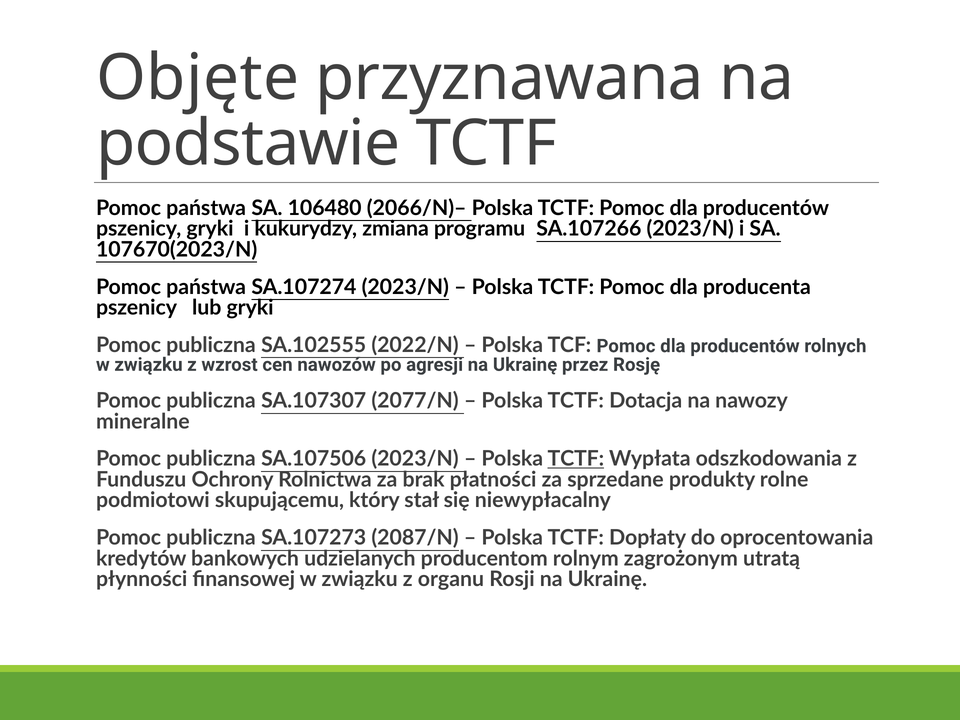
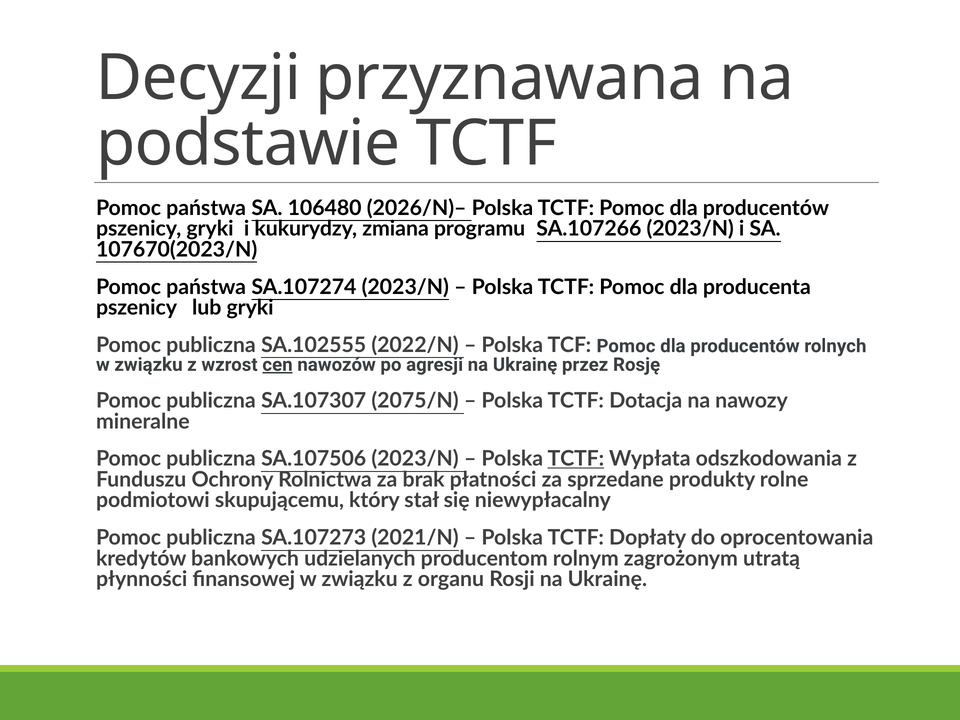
Objęte: Objęte -> Decyzji
2066/N)–: 2066/N)– -> 2026/N)–
cen underline: none -> present
2077/N: 2077/N -> 2075/N
2087/N: 2087/N -> 2021/N
